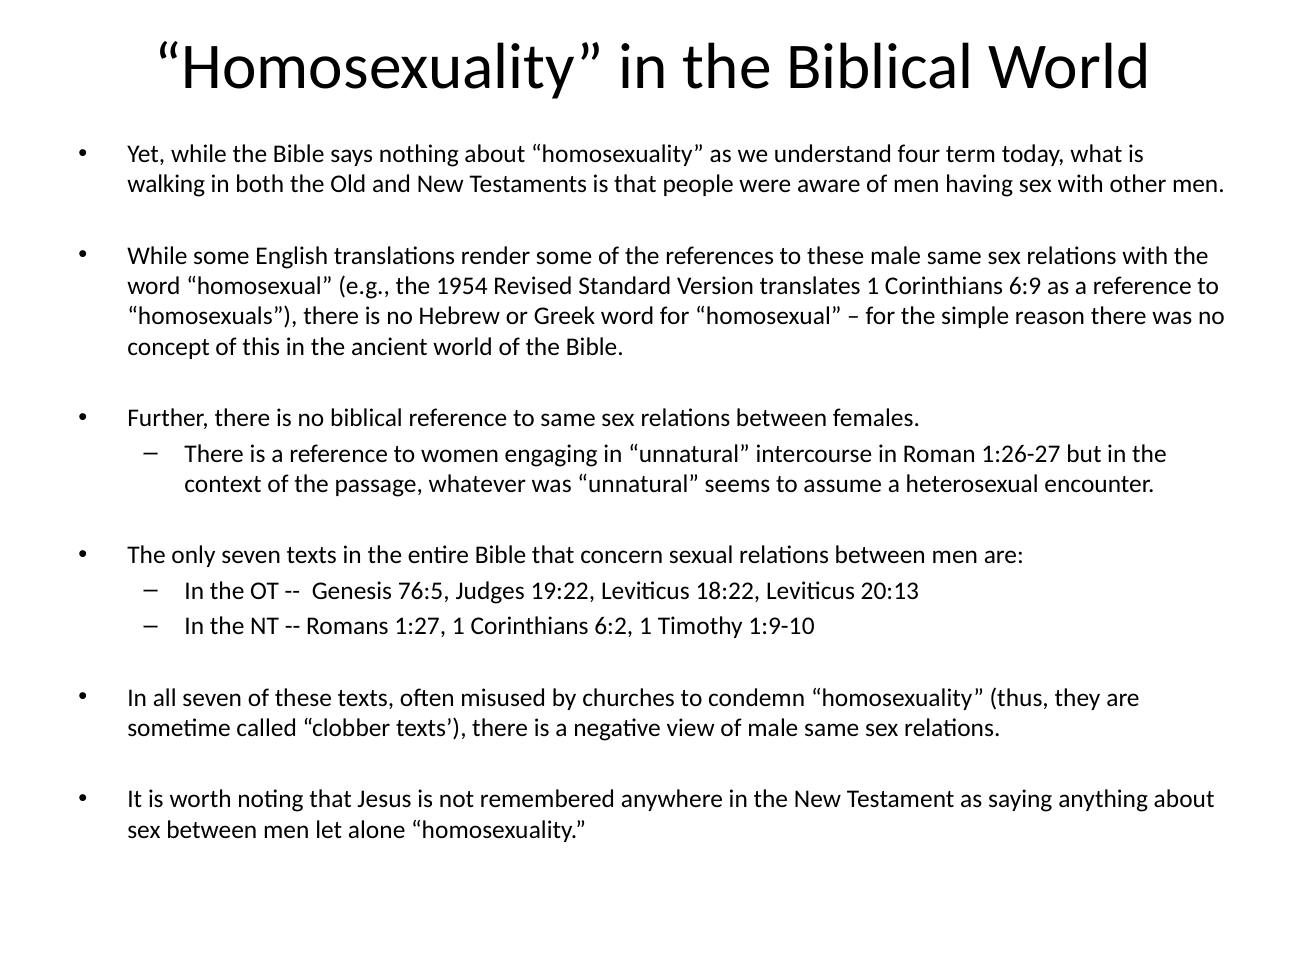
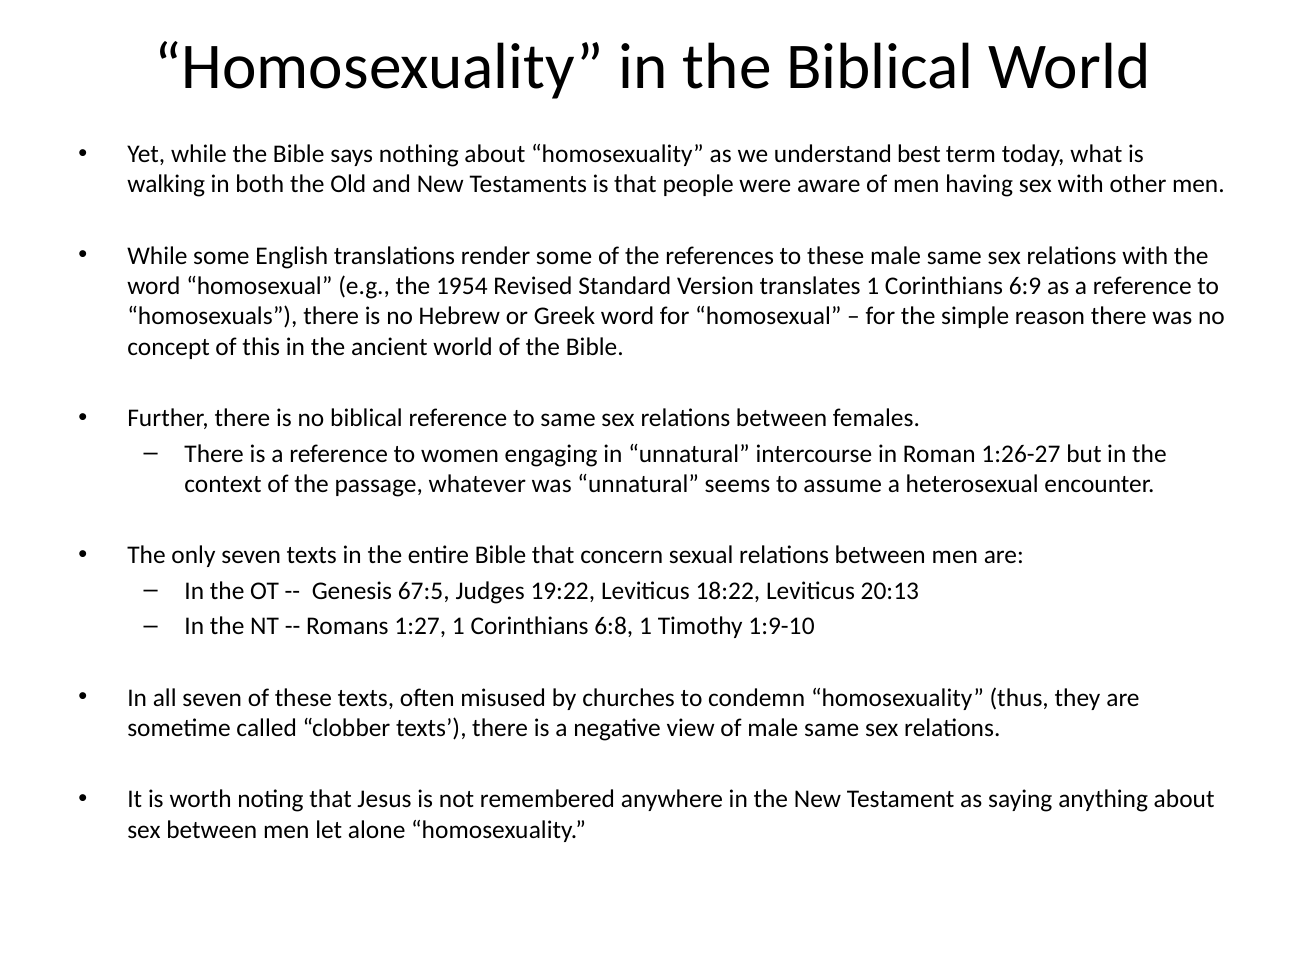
four: four -> best
76:5: 76:5 -> 67:5
6:2: 6:2 -> 6:8
